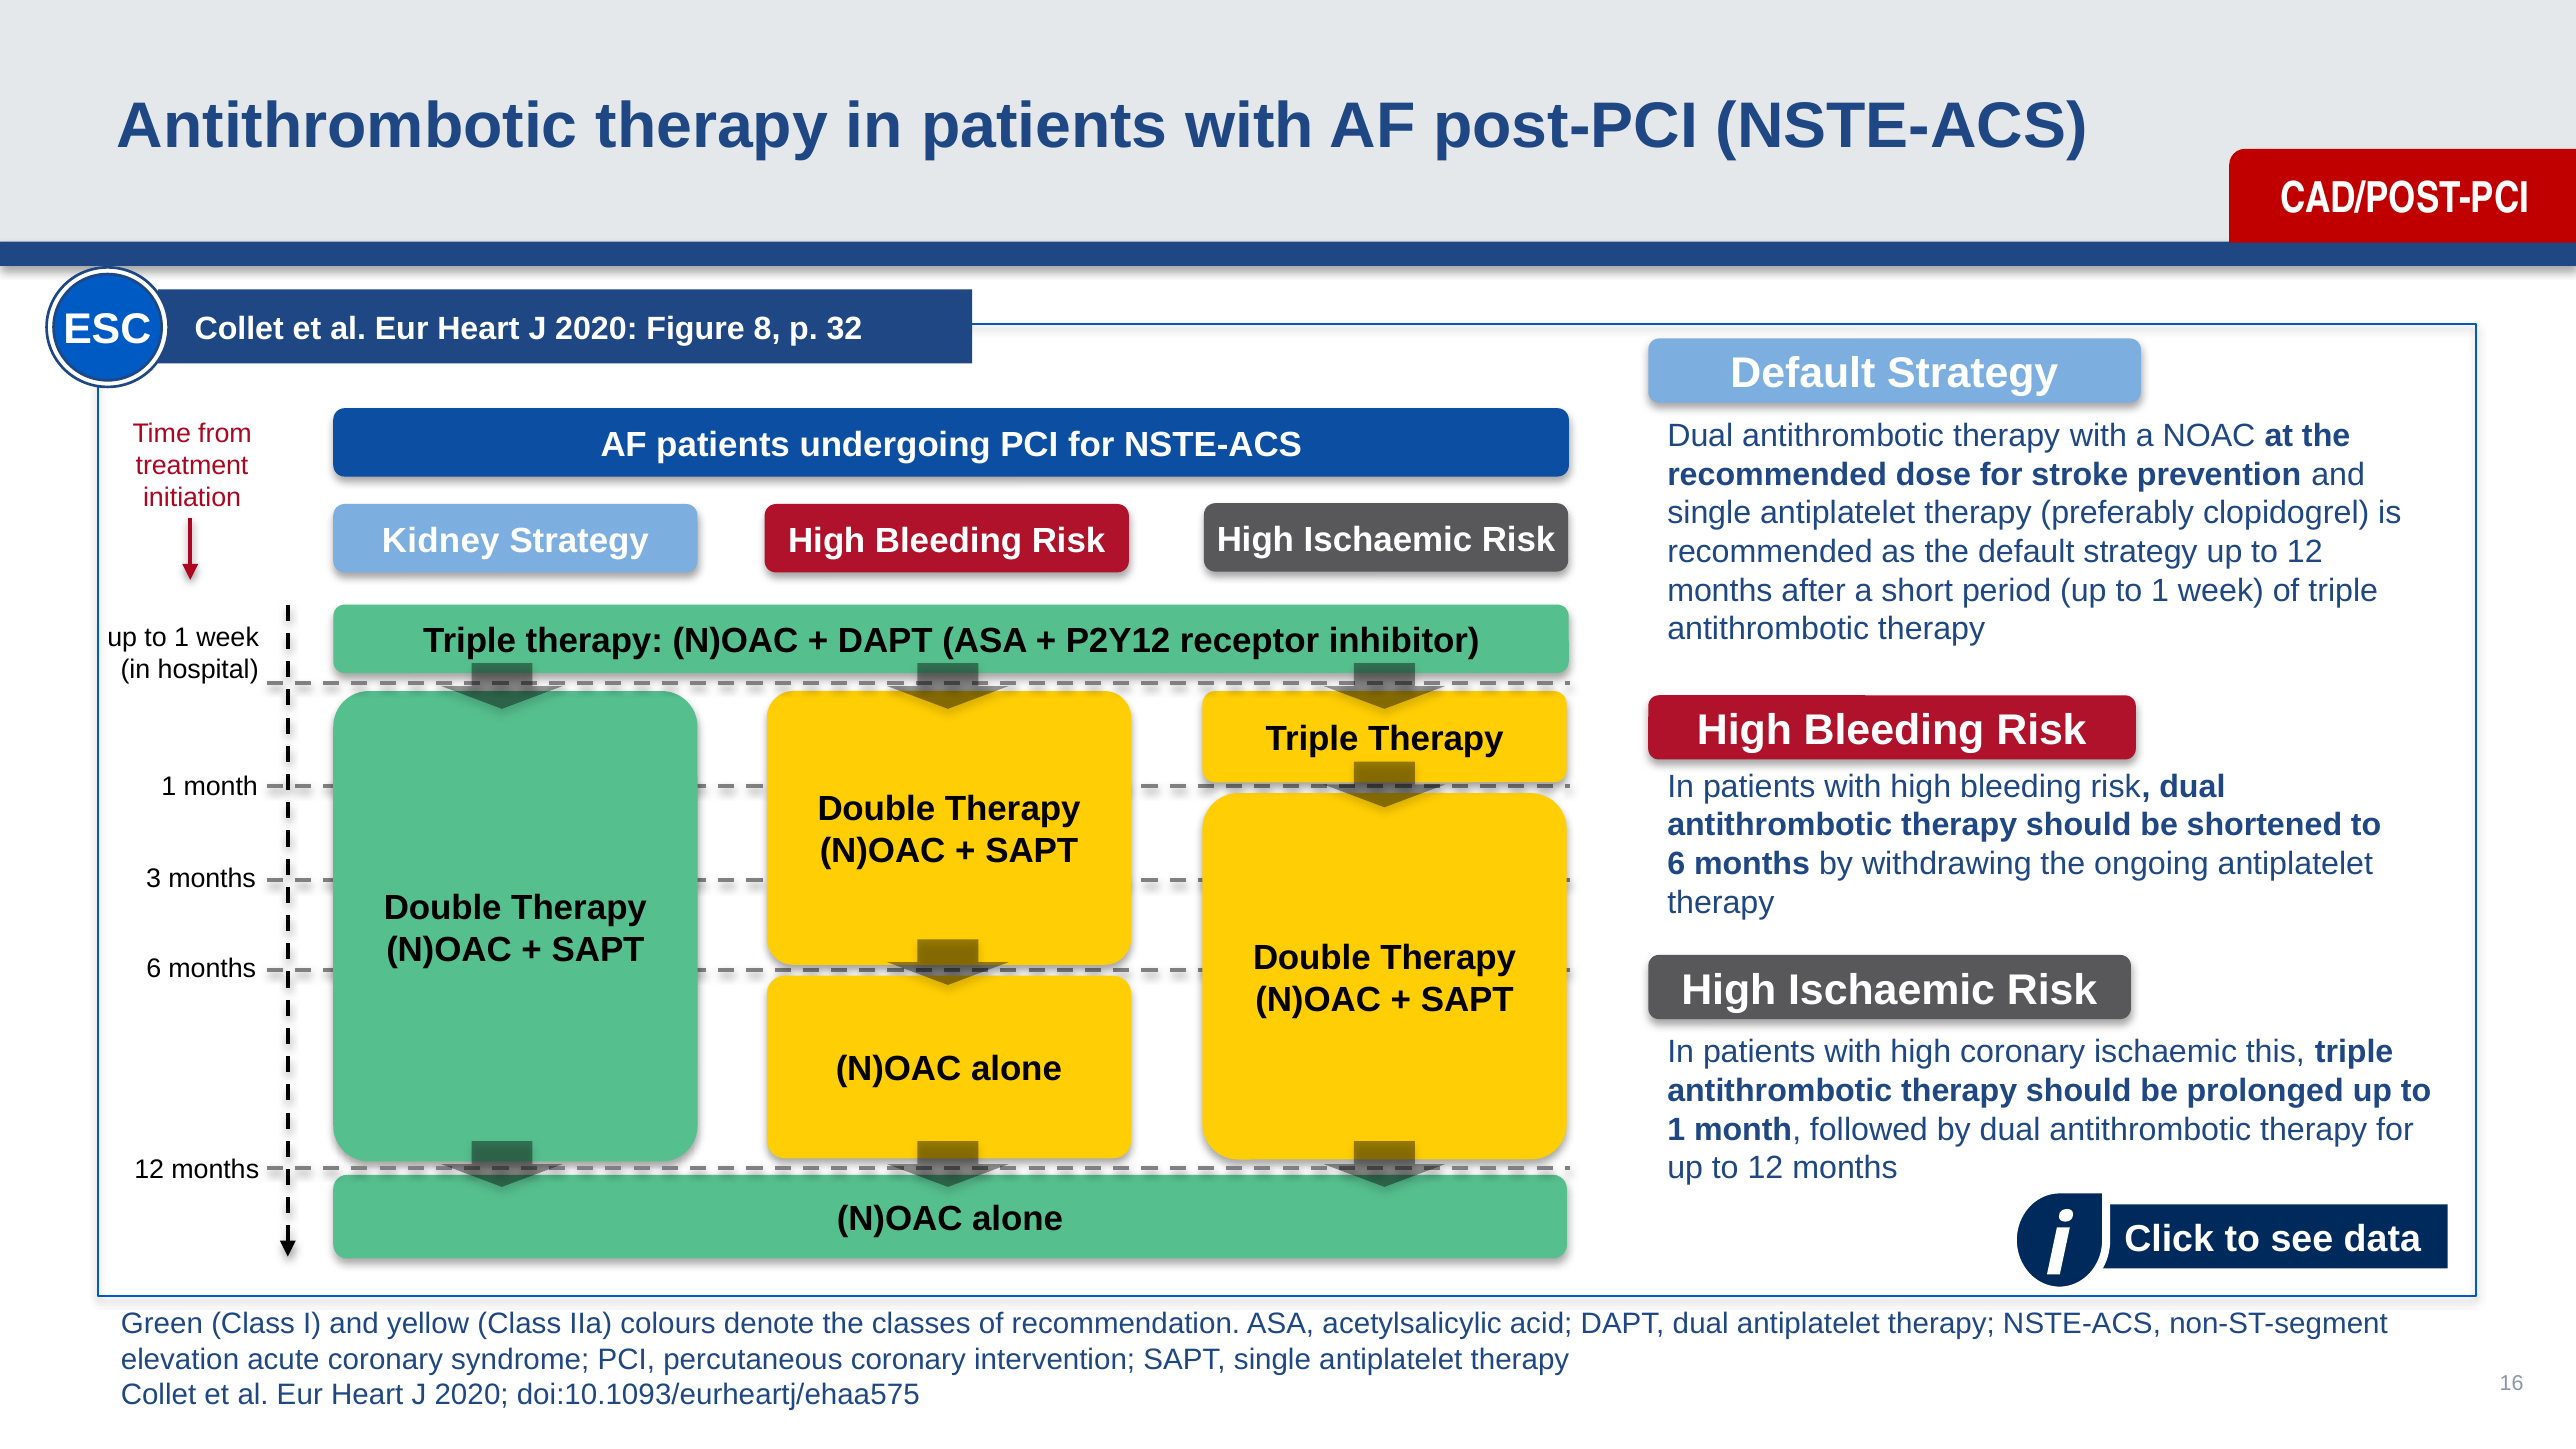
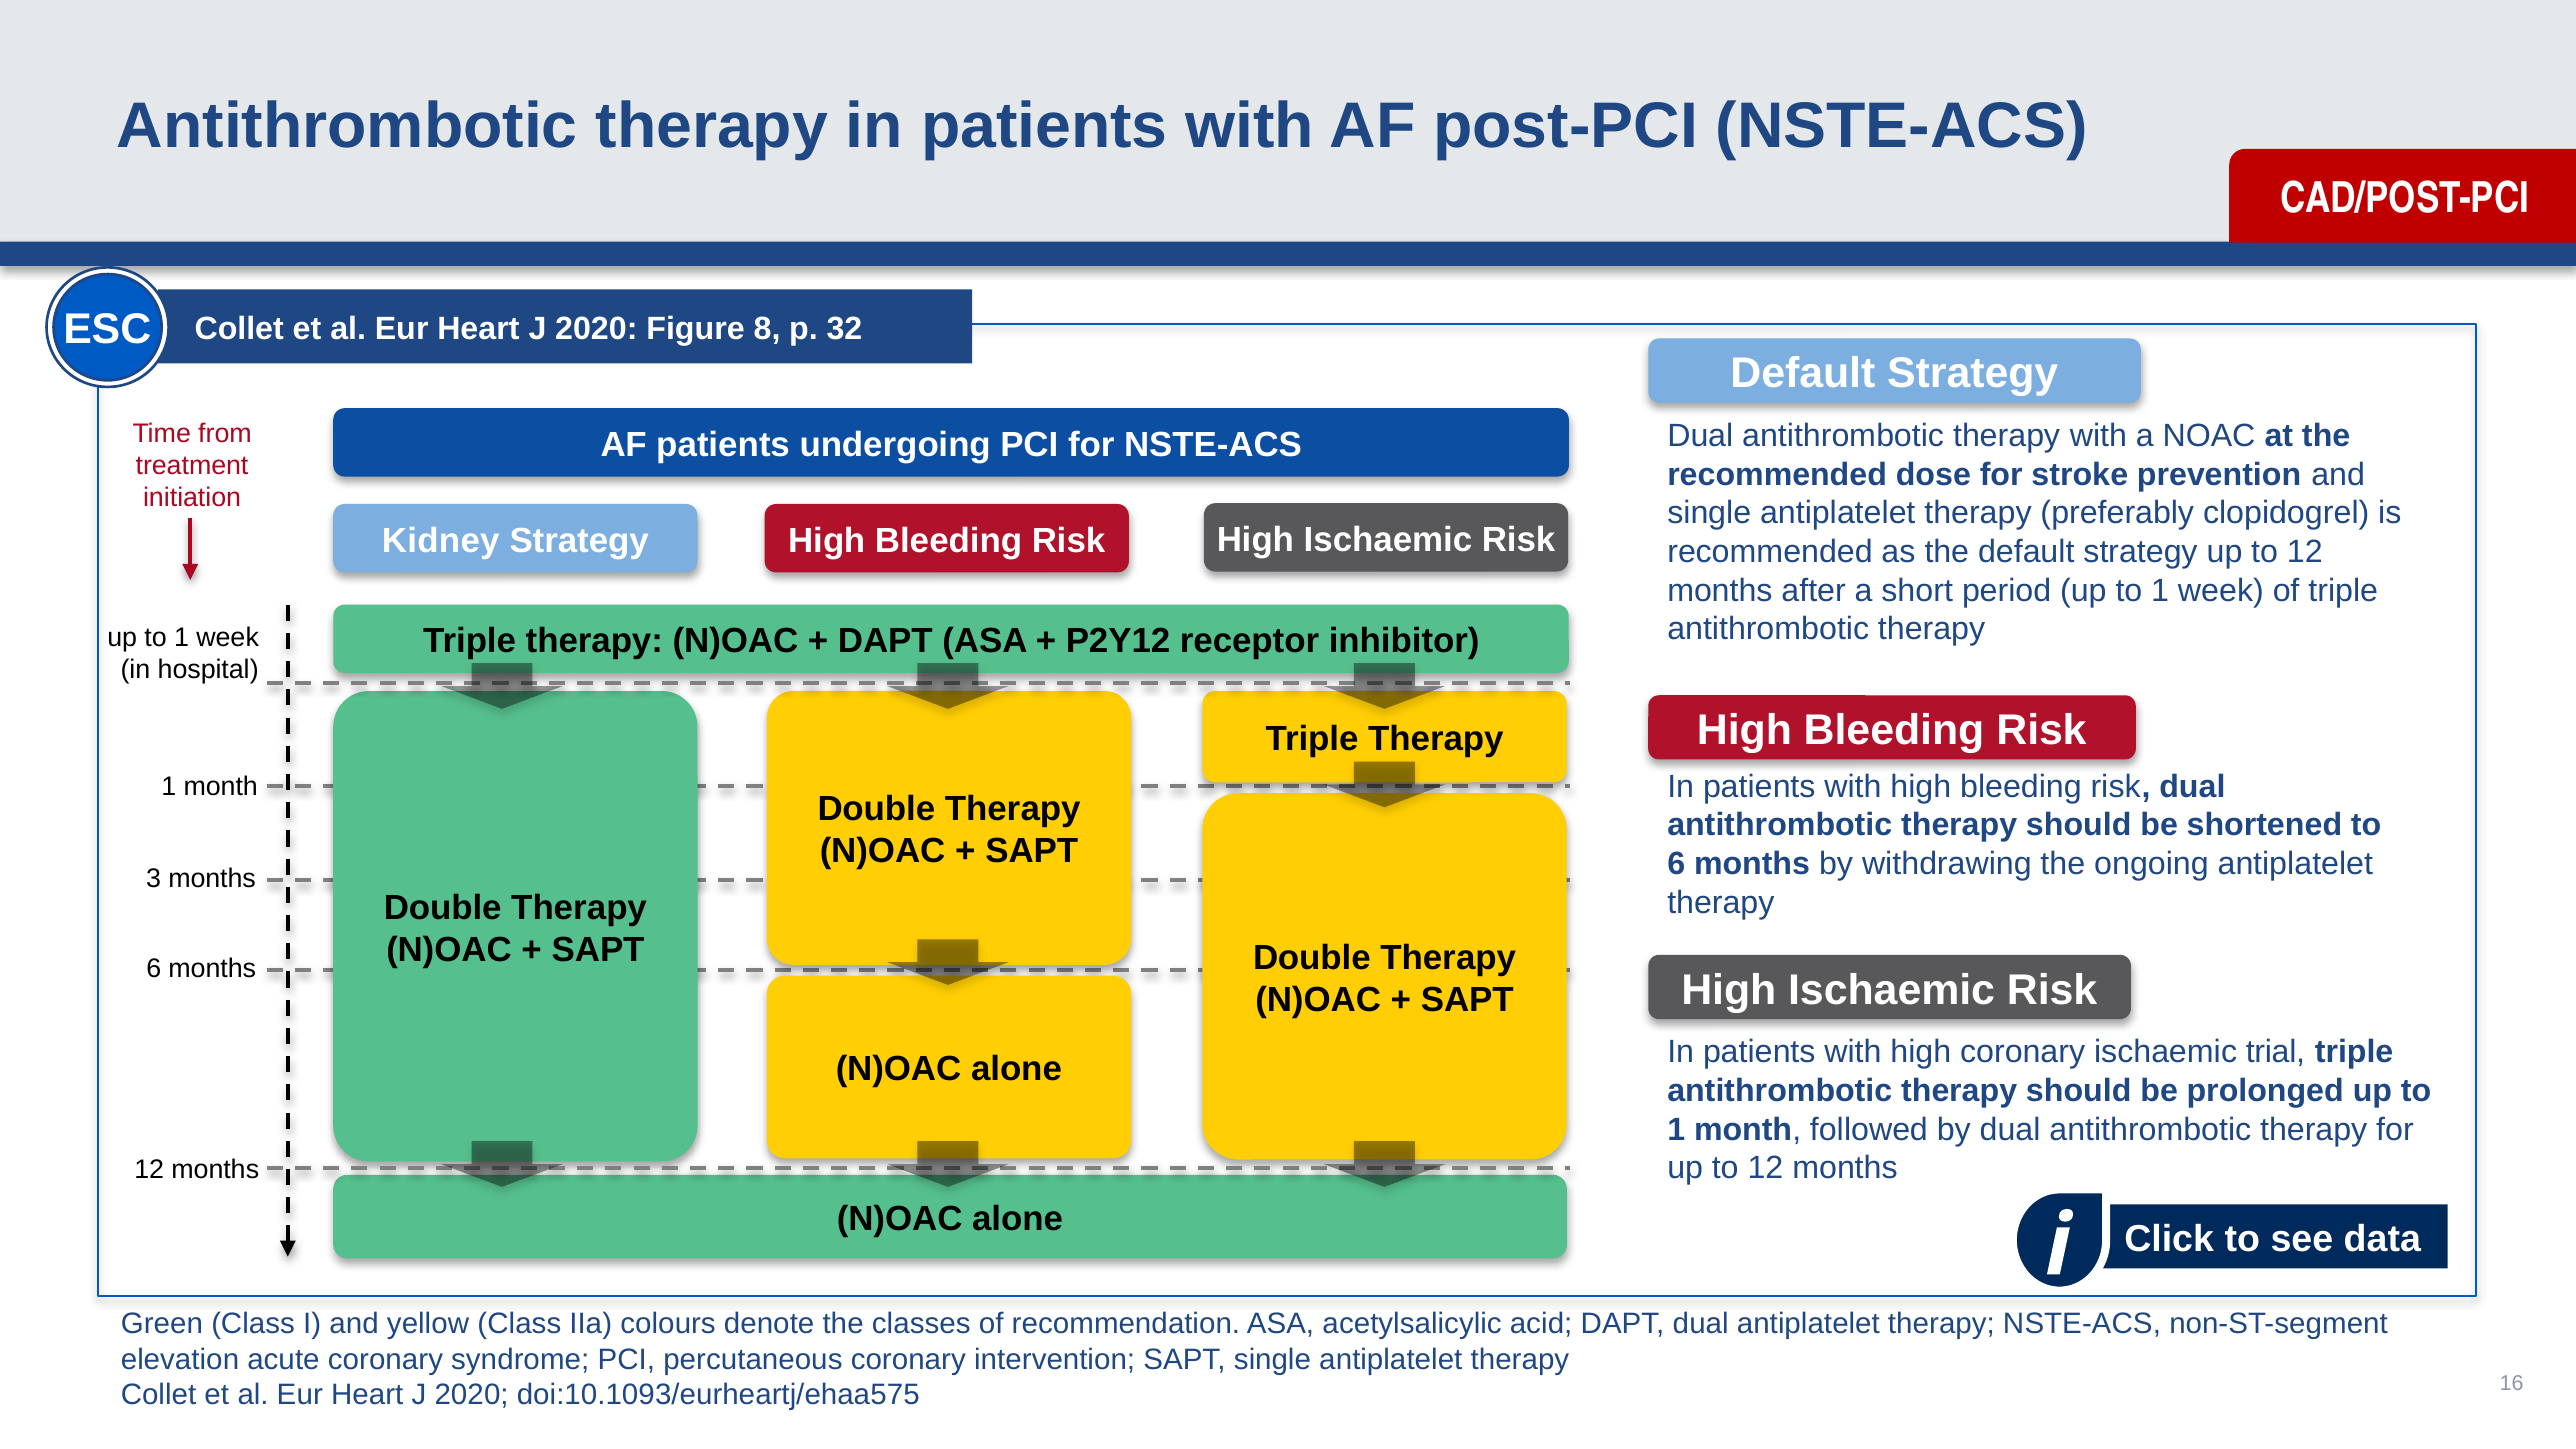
this: this -> trial
